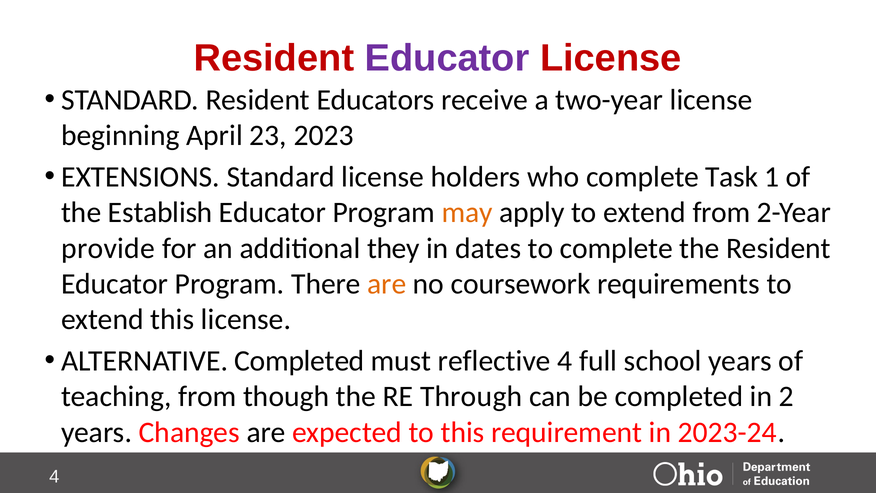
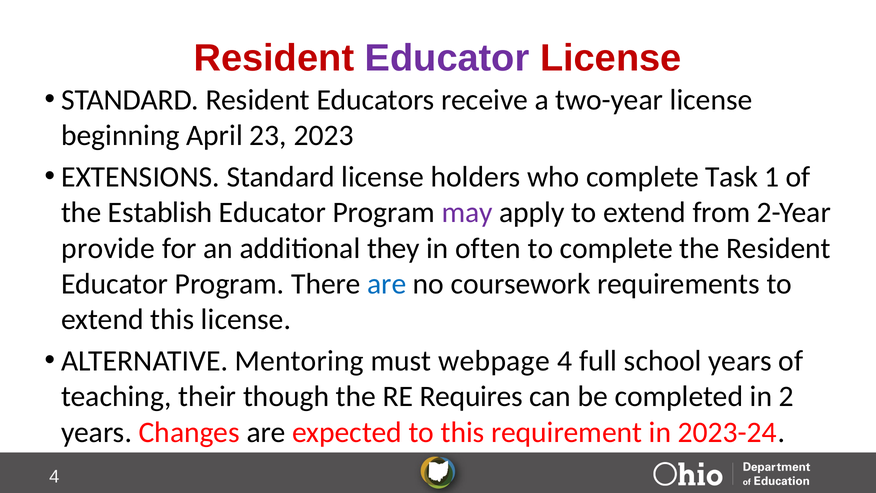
may colour: orange -> purple
dates: dates -> often
are at (387, 284) colour: orange -> blue
ALTERNATIVE Completed: Completed -> Mentoring
reflective: reflective -> webpage
teaching from: from -> their
Through: Through -> Requires
